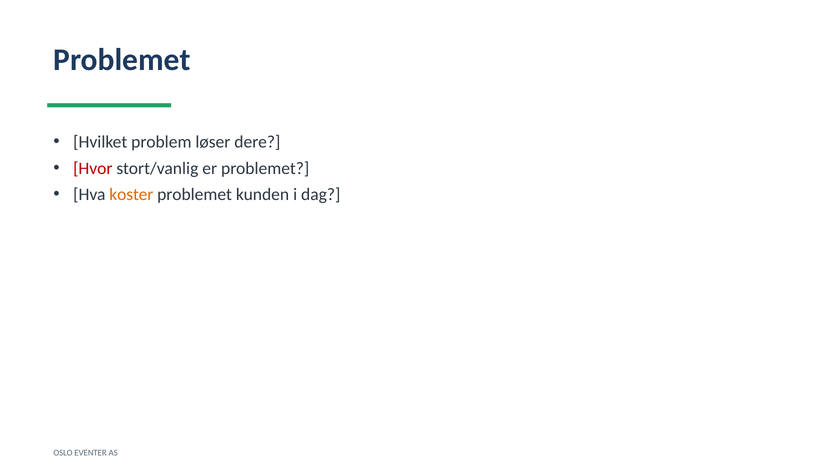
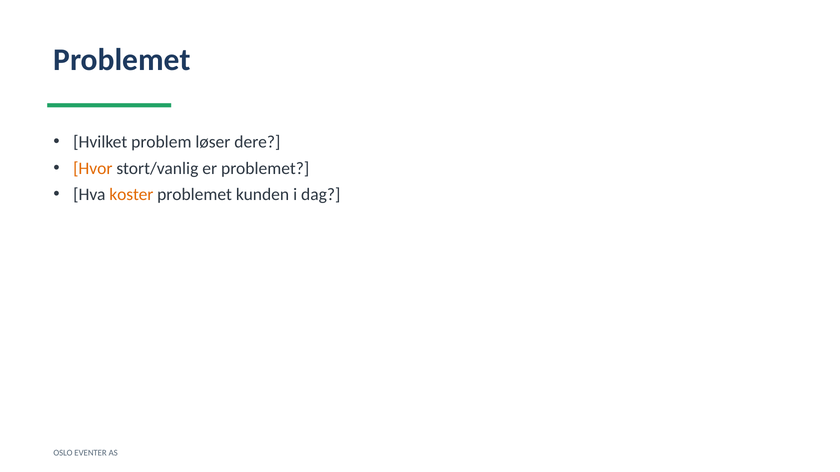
Hvor colour: red -> orange
